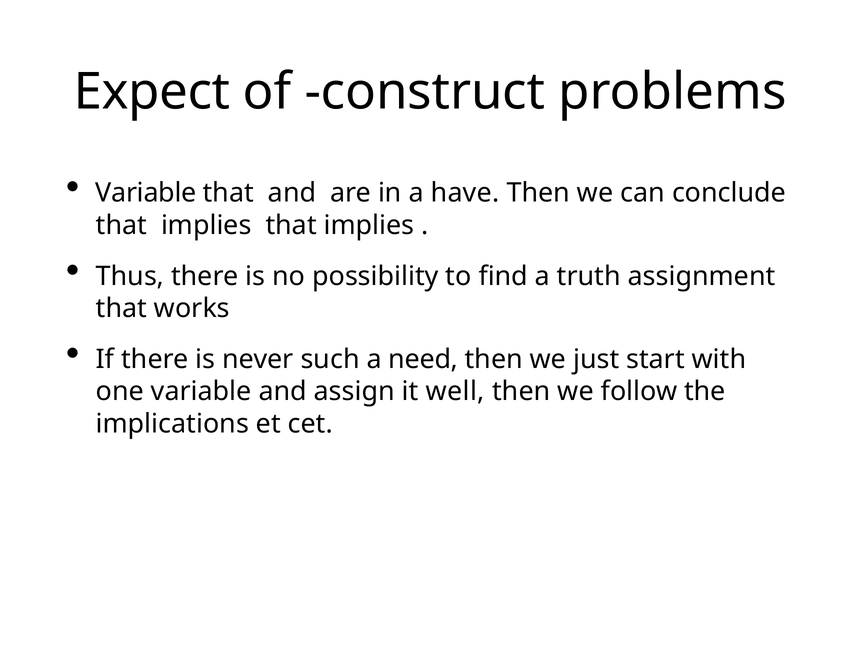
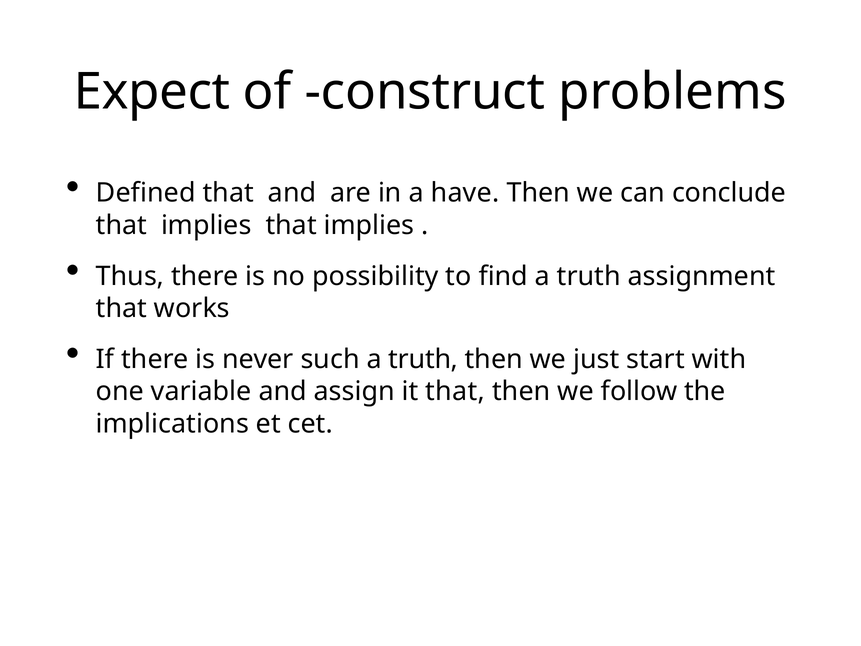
Variable at (146, 193): Variable -> Defined
such a need: need -> truth
it well: well -> that
